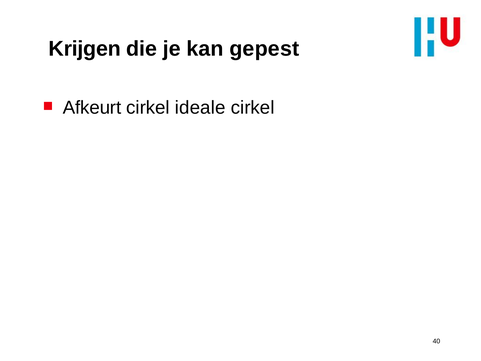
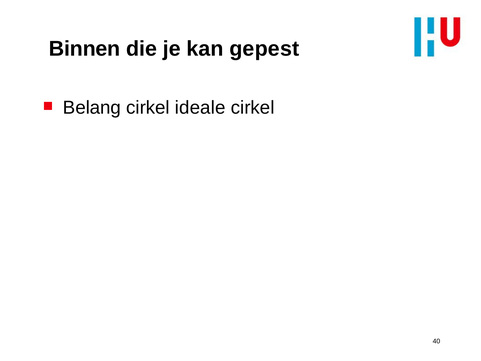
Krijgen: Krijgen -> Binnen
Afkeurt: Afkeurt -> Belang
